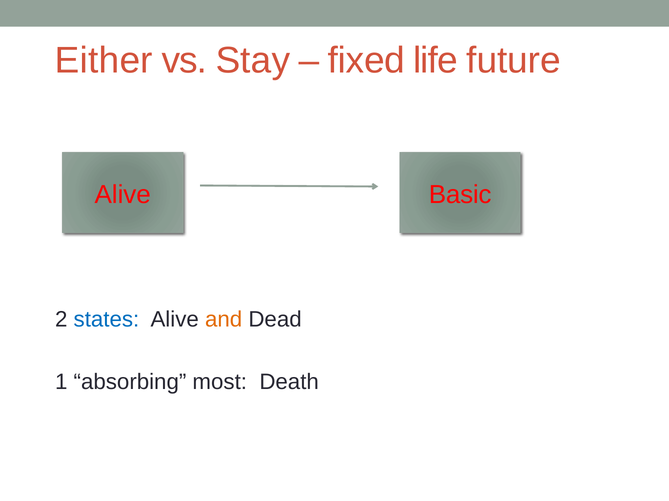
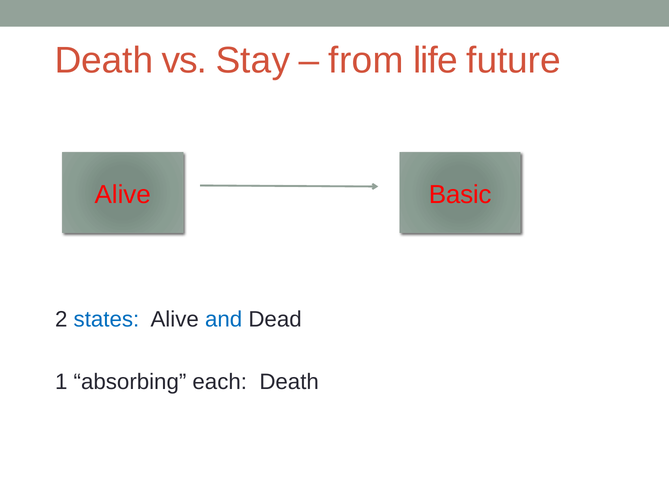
Either at (104, 60): Either -> Death
fixed: fixed -> from
and colour: orange -> blue
most: most -> each
